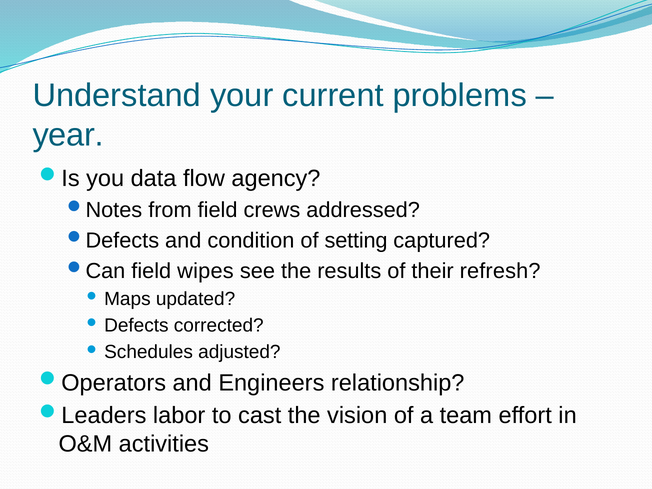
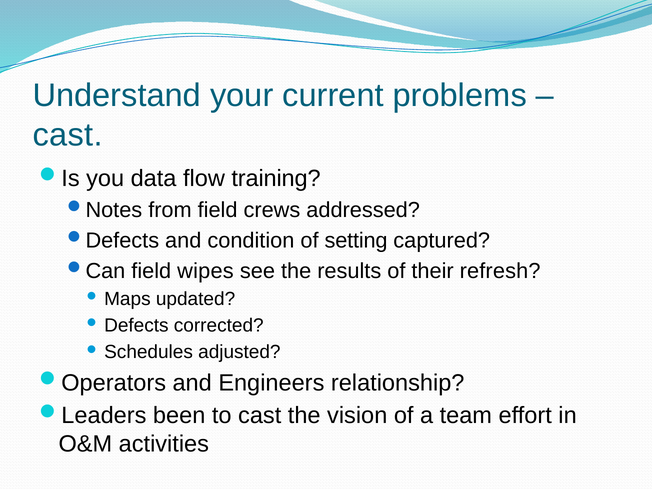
year at (68, 135): year -> cast
agency: agency -> training
labor: labor -> been
